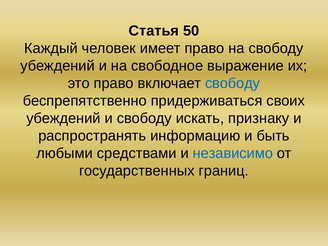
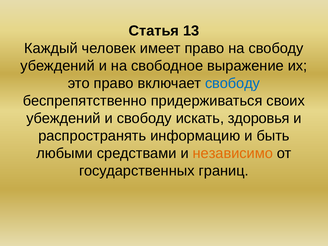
50: 50 -> 13
признаку: признаку -> здоровья
независимо colour: blue -> orange
